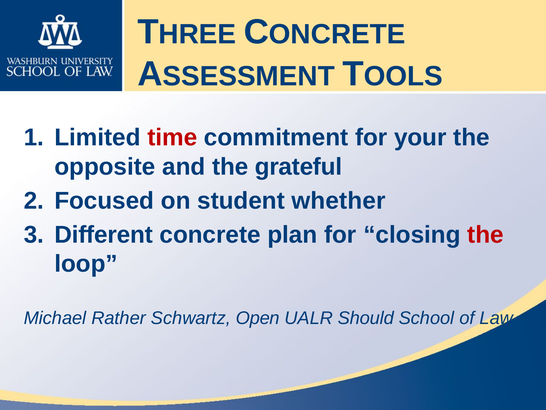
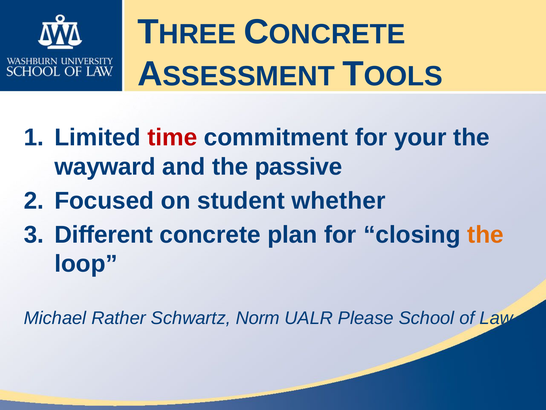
opposite: opposite -> wayward
grateful: grateful -> passive
the at (486, 234) colour: red -> orange
Open: Open -> Norm
Should: Should -> Please
